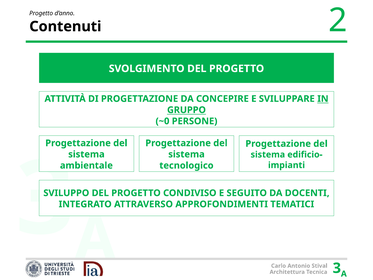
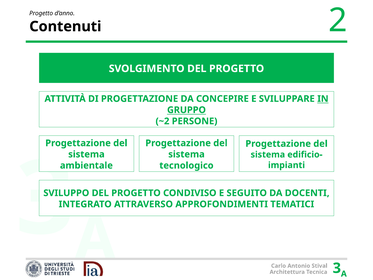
~0: ~0 -> ~2
